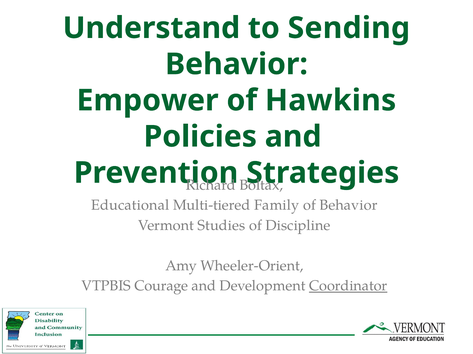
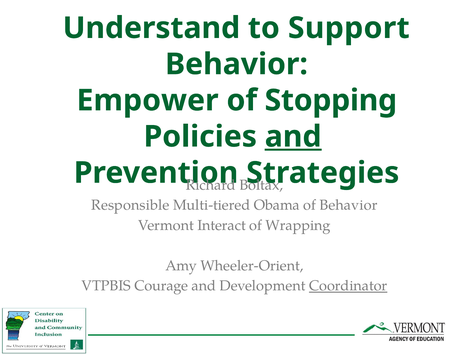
Sending: Sending -> Support
Hawkins: Hawkins -> Stopping
and at (293, 137) underline: none -> present
Educational: Educational -> Responsible
Family: Family -> Obama
Studies: Studies -> Interact
Discipline: Discipline -> Wrapping
